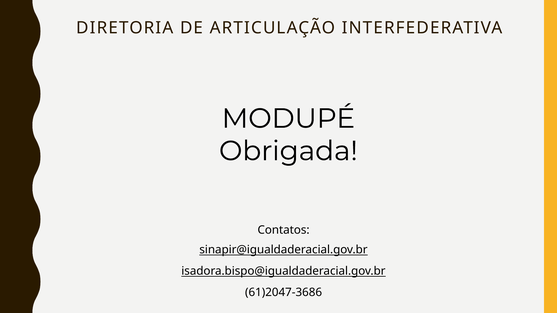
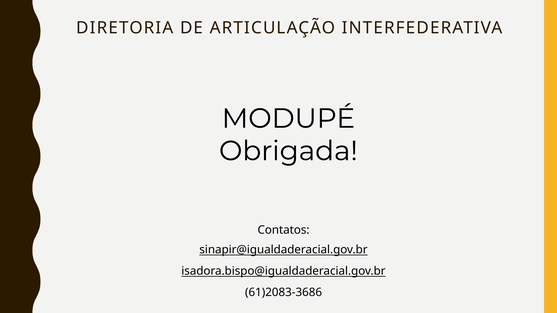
61)2047-3686: 61)2047-3686 -> 61)2083-3686
